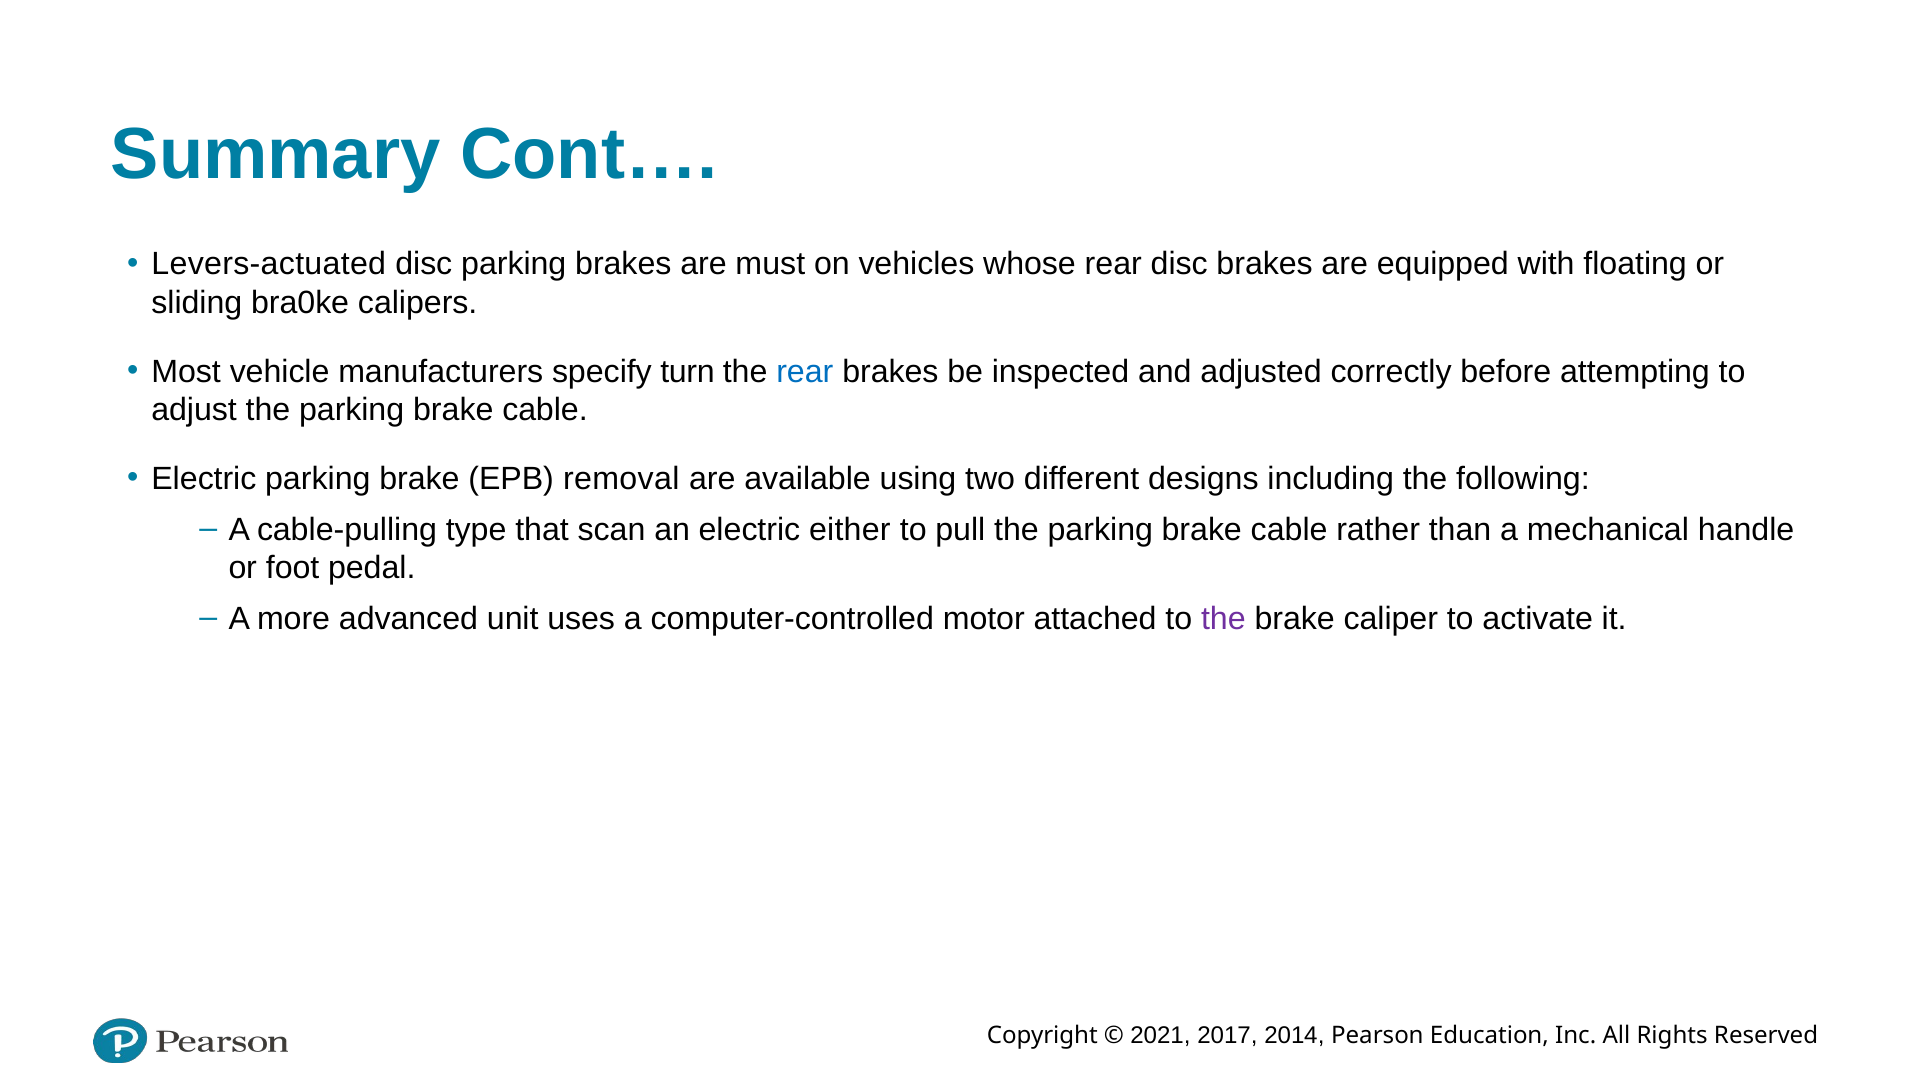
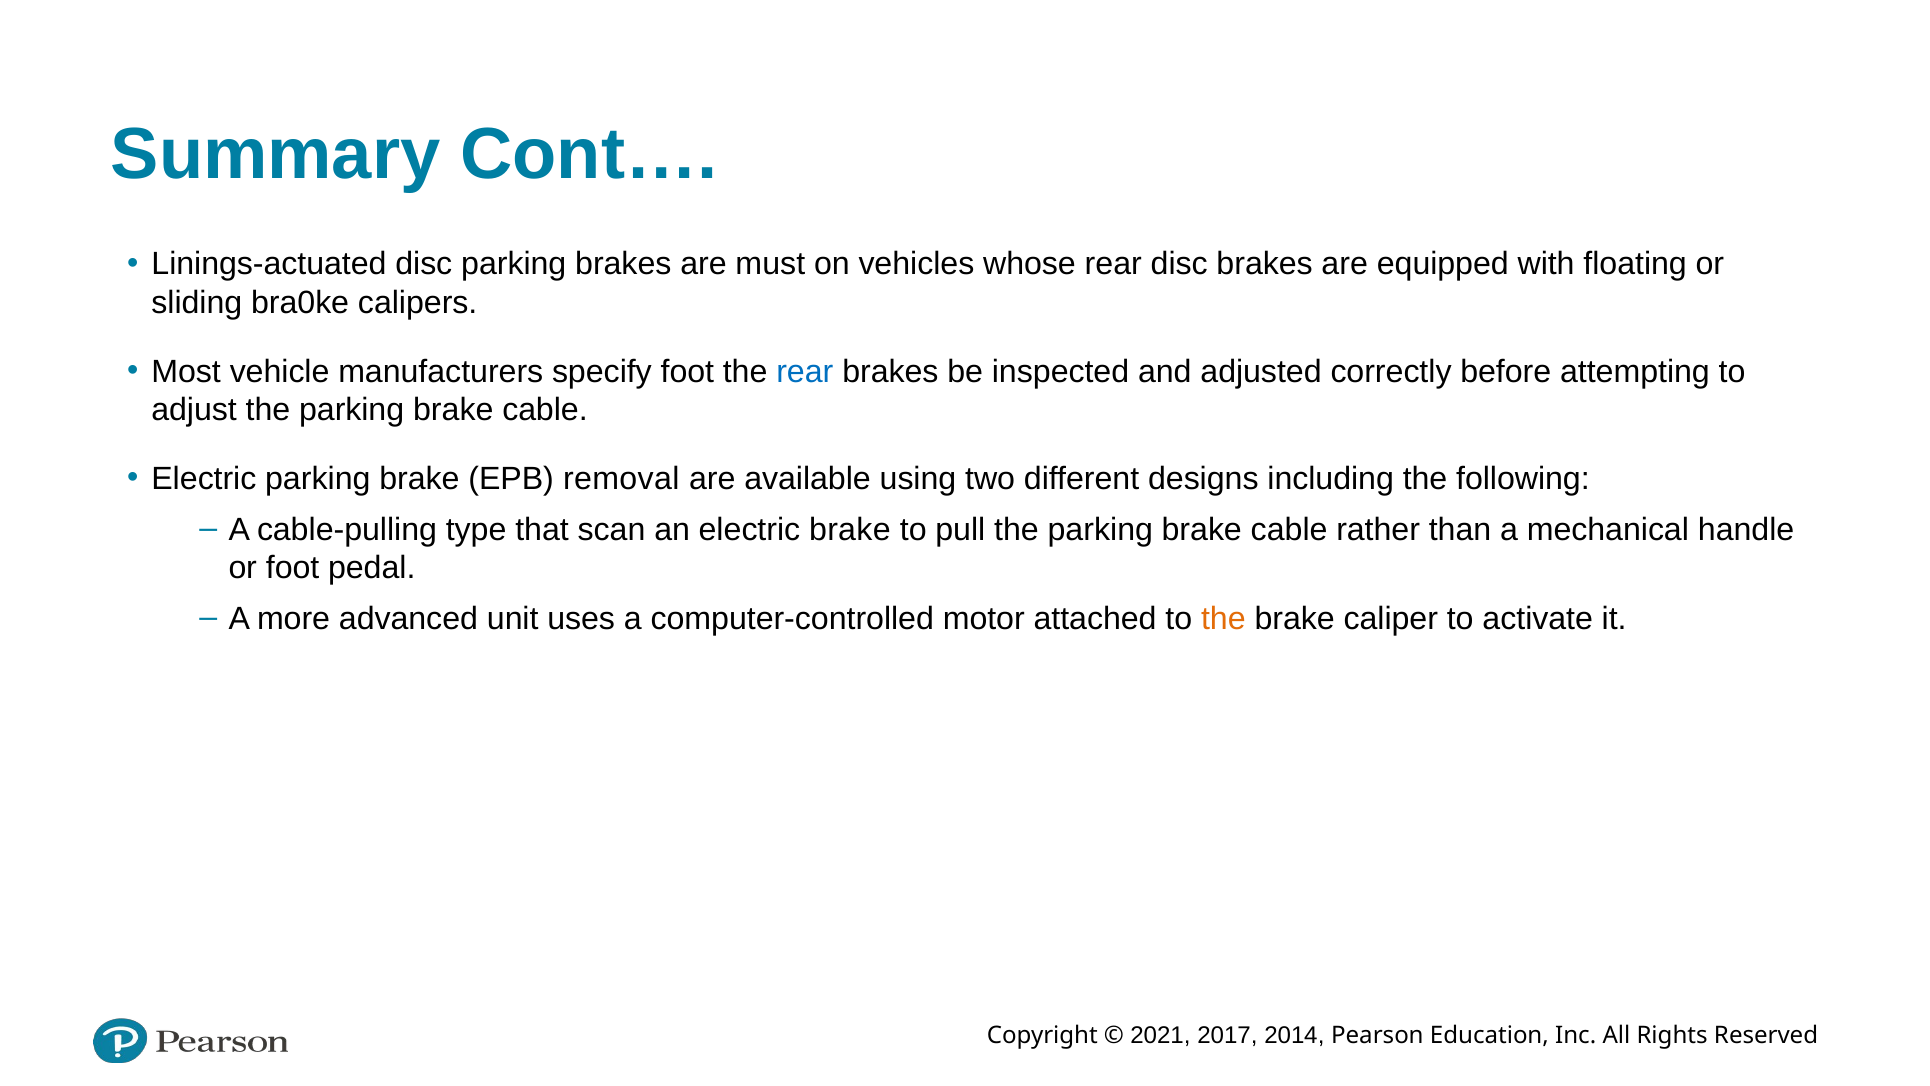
Levers-actuated: Levers-actuated -> Linings-actuated
specify turn: turn -> foot
electric either: either -> brake
the at (1223, 619) colour: purple -> orange
